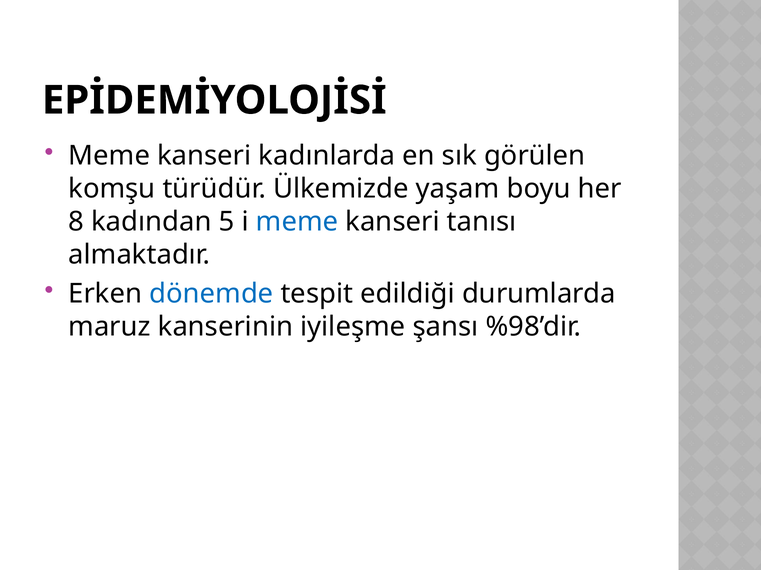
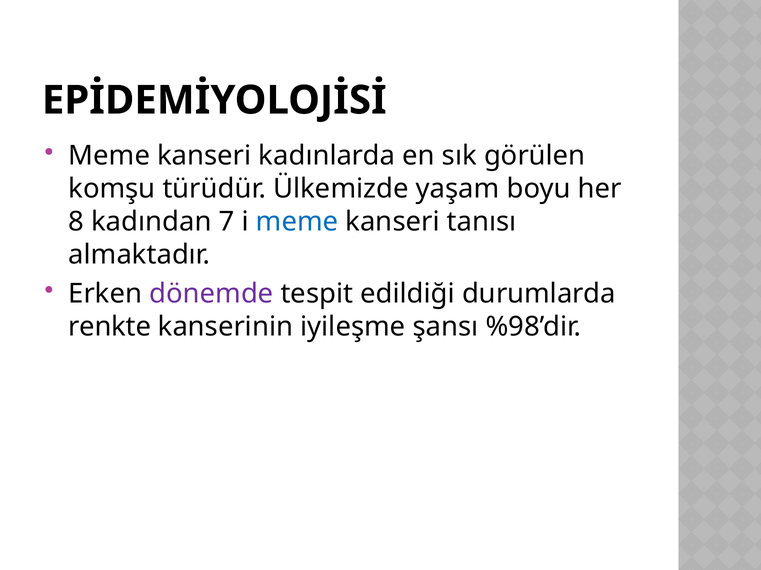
5: 5 -> 7
dönemde colour: blue -> purple
maruz: maruz -> renkte
